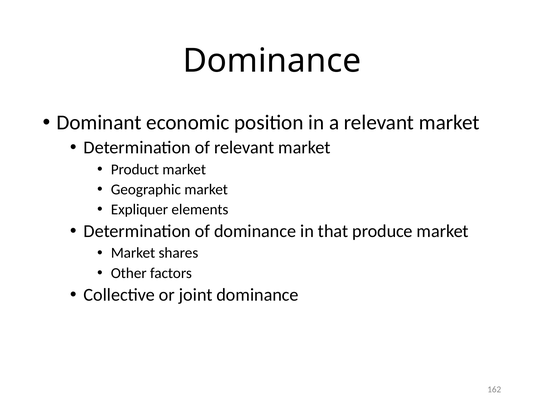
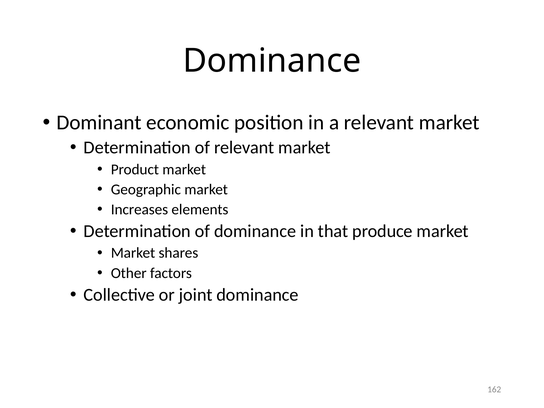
Expliquer: Expliquer -> Increases
